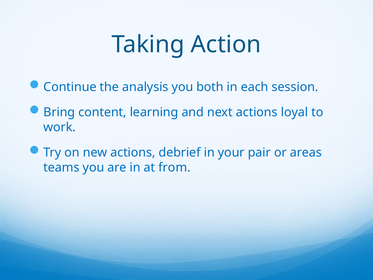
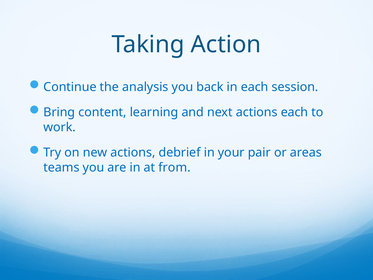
both: both -> back
actions loyal: loyal -> each
